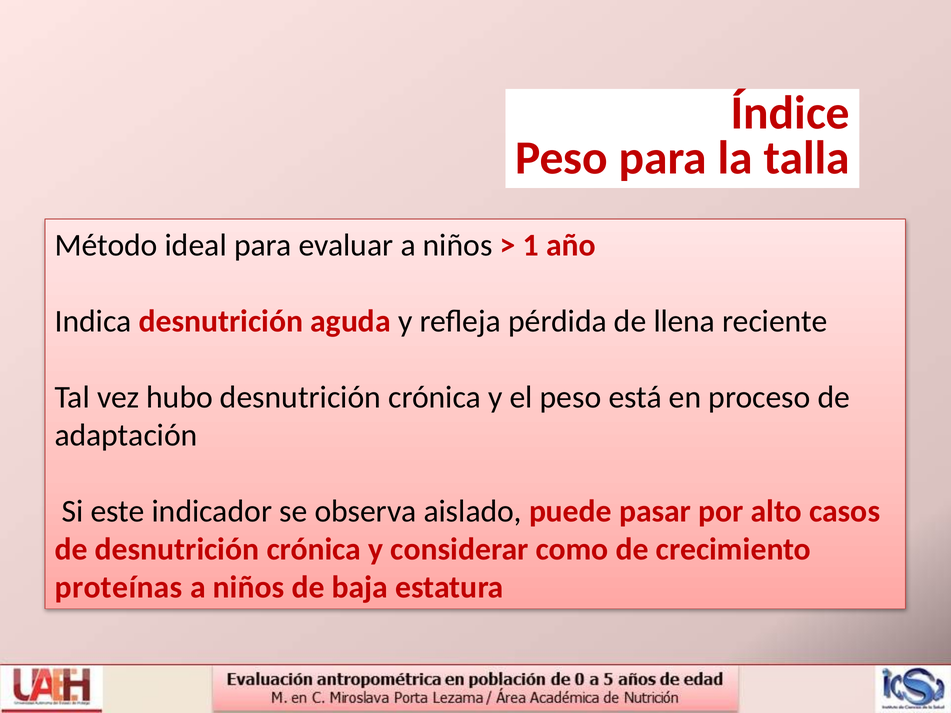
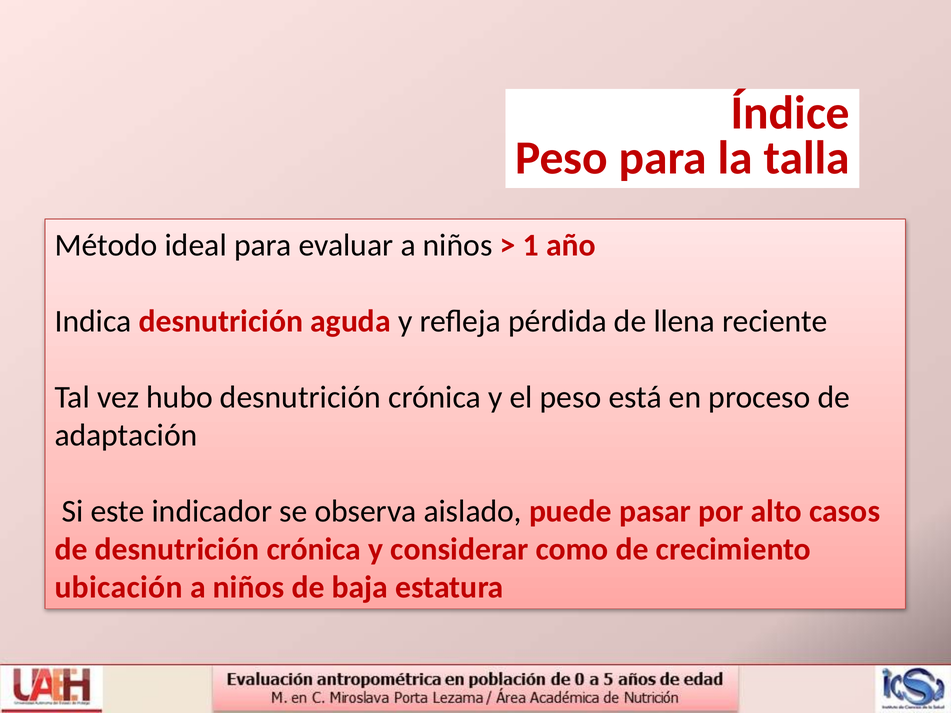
proteínas: proteínas -> ubicación
